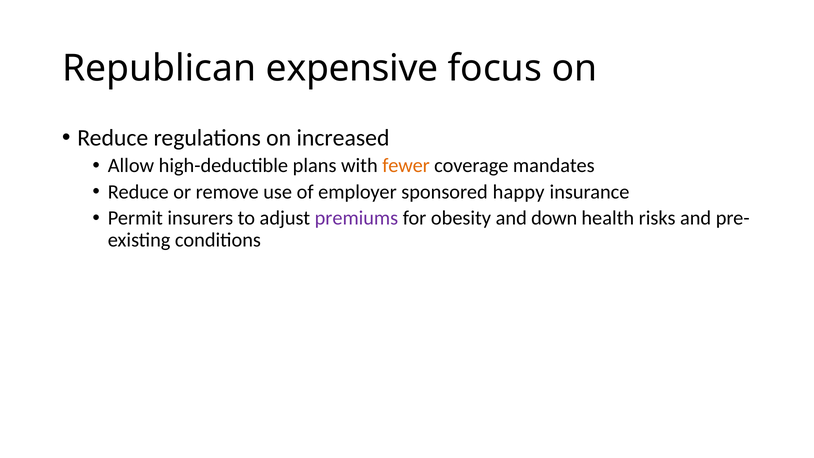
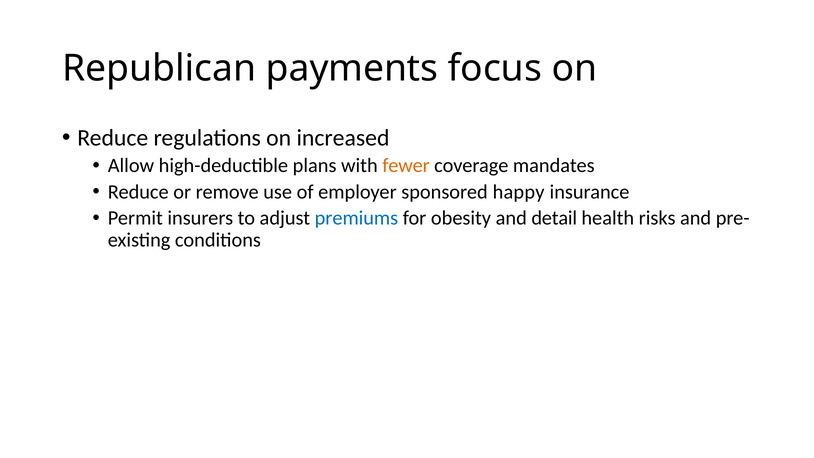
expensive: expensive -> payments
premiums colour: purple -> blue
down: down -> detail
